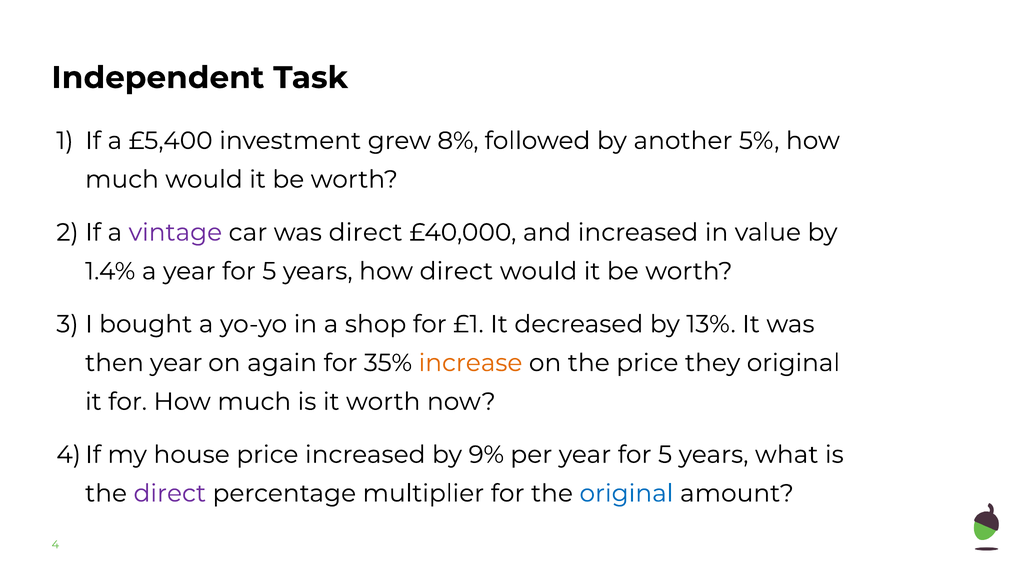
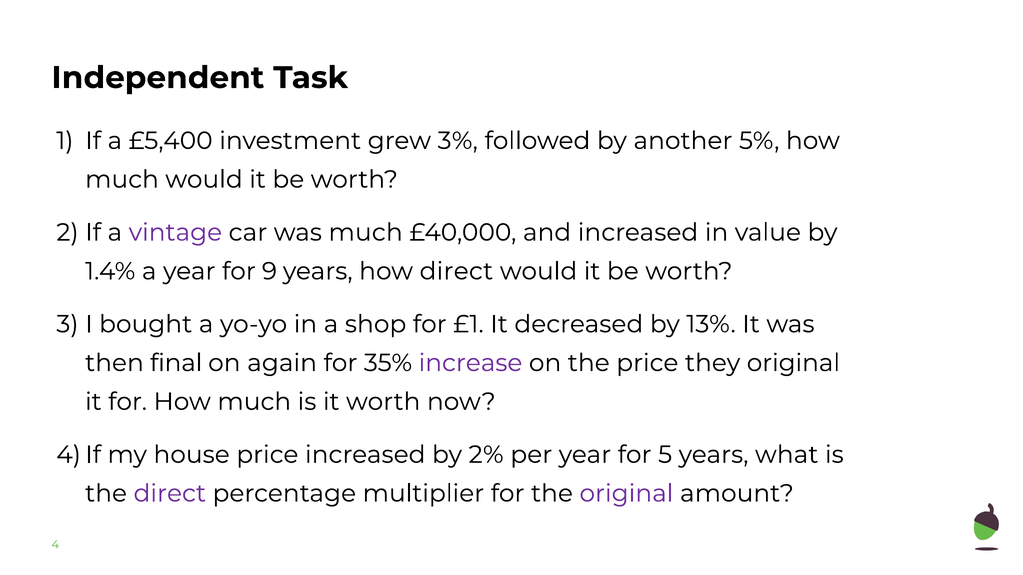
8%: 8% -> 3%
was direct: direct -> much
a year for 5: 5 -> 9
then year: year -> final
increase colour: orange -> purple
9%: 9% -> 2%
original at (626, 494) colour: blue -> purple
